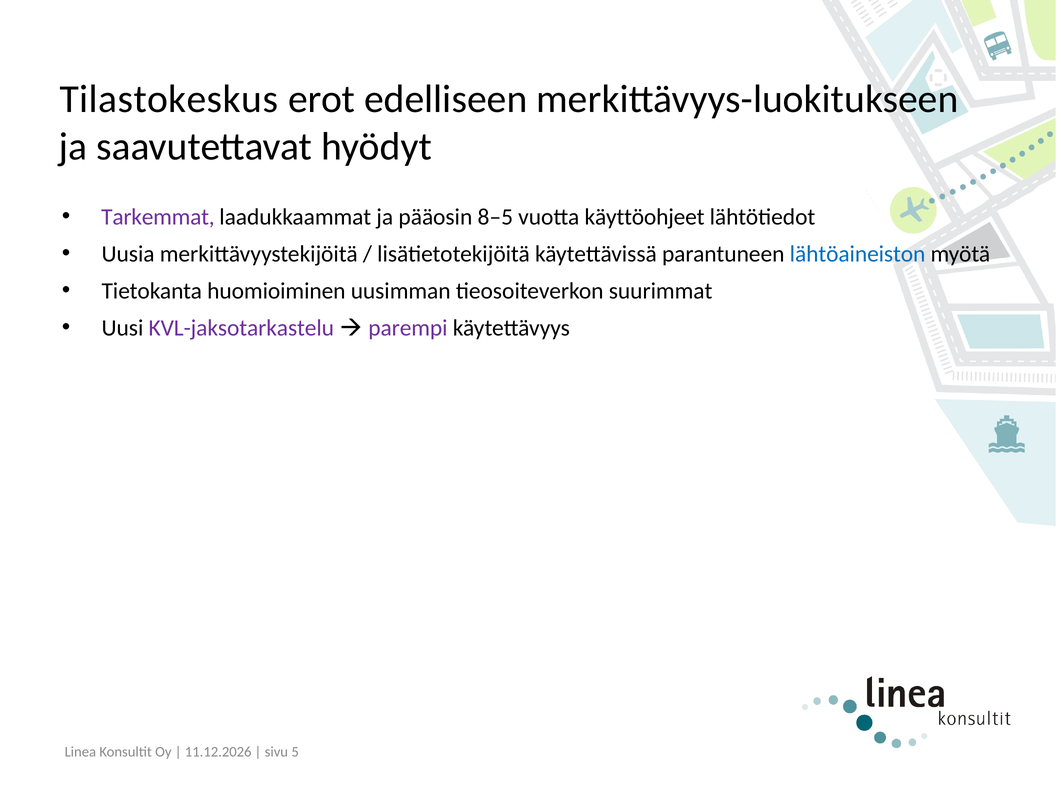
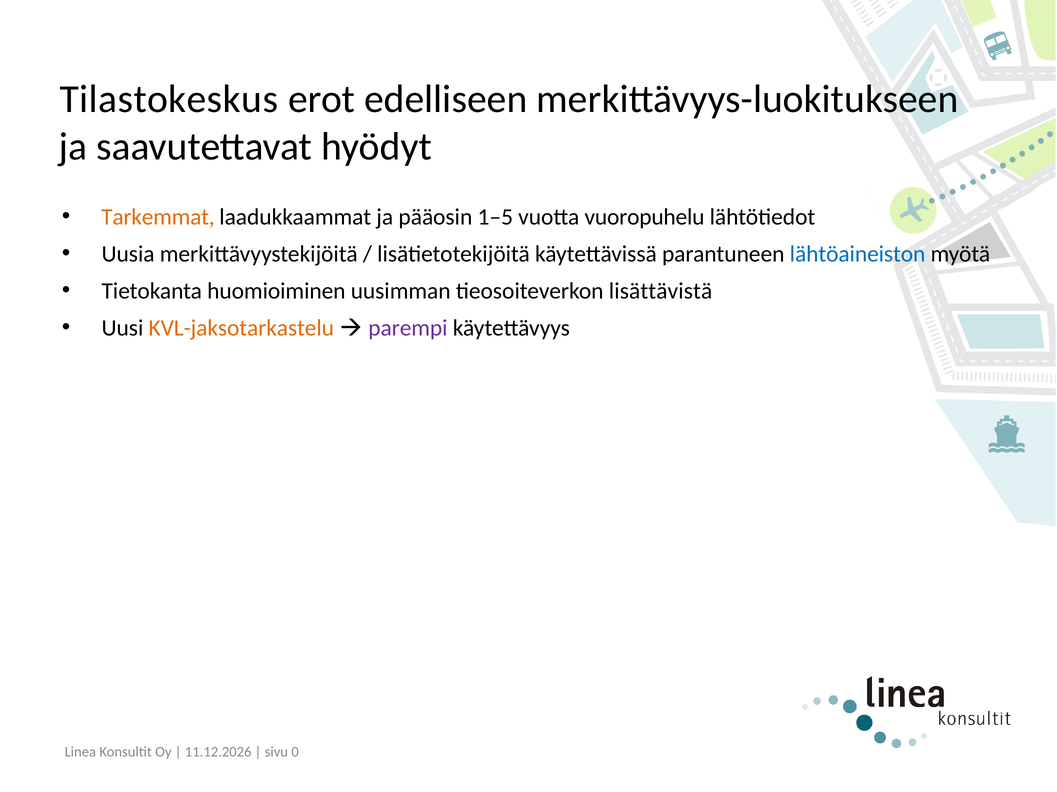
Tarkemmat colour: purple -> orange
8–5: 8–5 -> 1–5
käyttöohjeet: käyttöohjeet -> vuoropuhelu
suurimmat: suurimmat -> lisättävistä
KVL-jaksotarkastelu colour: purple -> orange
5: 5 -> 0
